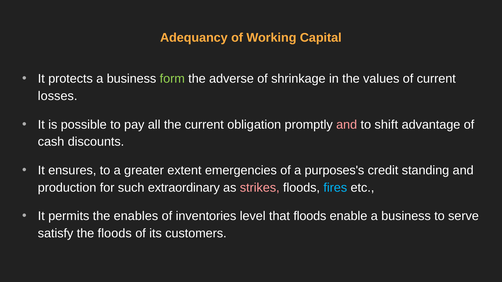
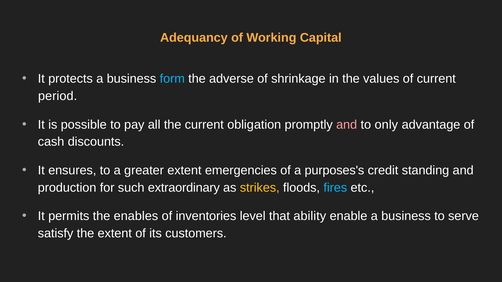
form colour: light green -> light blue
losses: losses -> period
shift: shift -> only
strikes colour: pink -> yellow
that floods: floods -> ability
the floods: floods -> extent
